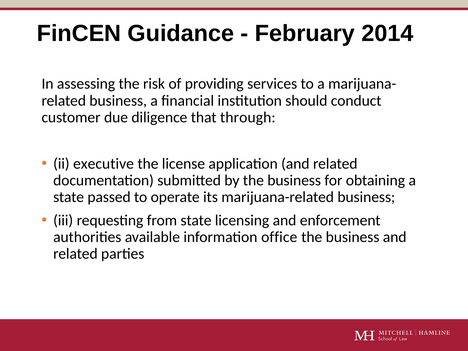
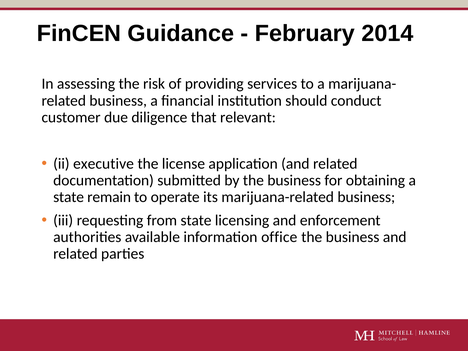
through: through -> relevant
passed: passed -> remain
